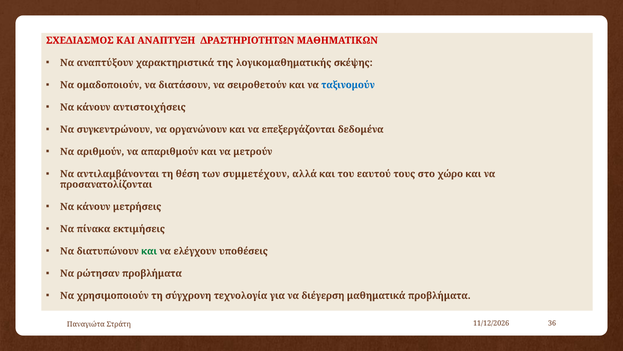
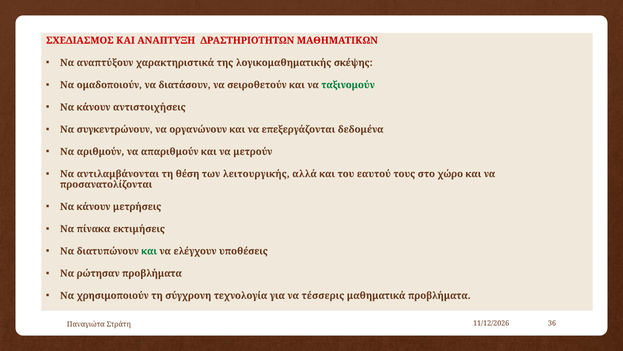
ταξινομούν colour: blue -> green
συμμετέχουν: συμμετέχουν -> λειτουργικής
διέγερση: διέγερση -> τέσσερις
